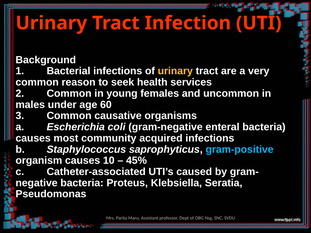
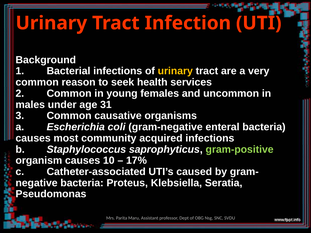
60: 60 -> 31
gram-positive colour: light blue -> light green
45%: 45% -> 17%
